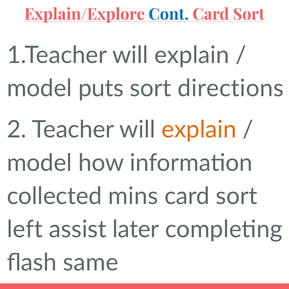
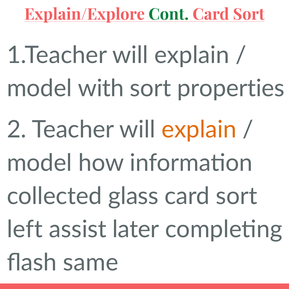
Cont colour: blue -> green
puts: puts -> with
directions: directions -> properties
mins: mins -> glass
